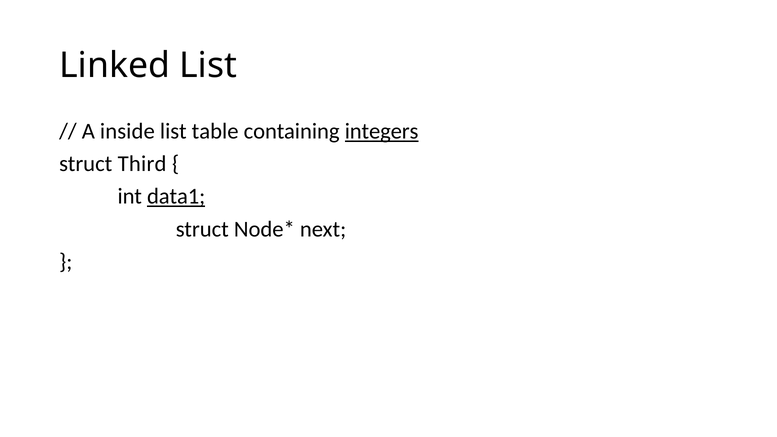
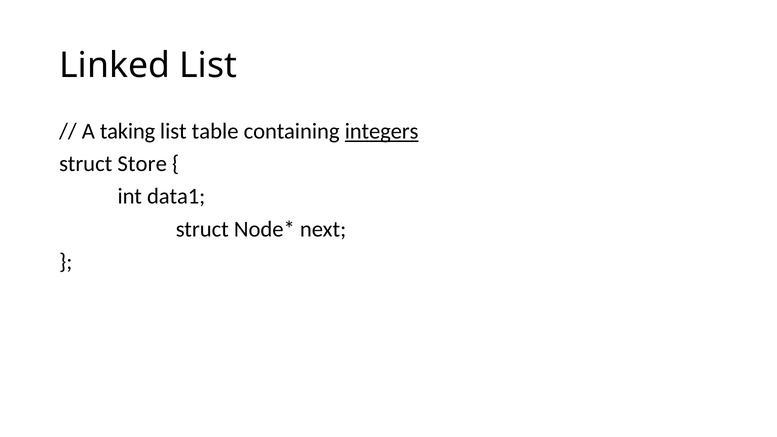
inside: inside -> taking
Third: Third -> Store
data1 underline: present -> none
